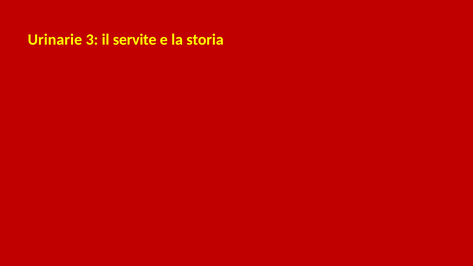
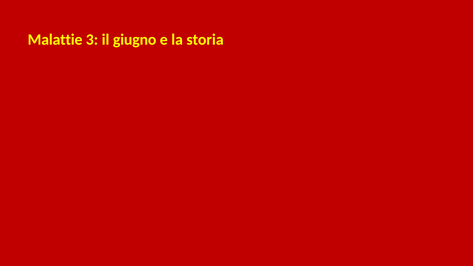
Urinarie: Urinarie -> Malattie
servite: servite -> giugno
